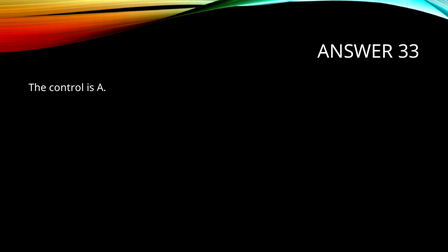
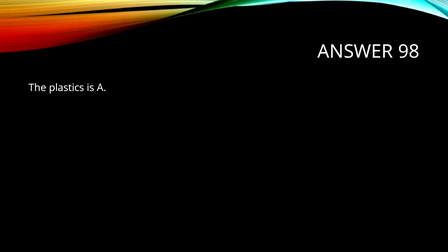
33: 33 -> 98
control: control -> plastics
